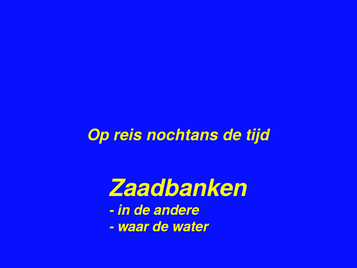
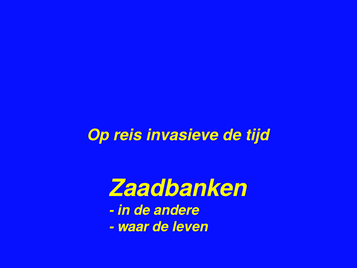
nochtans: nochtans -> invasieve
water: water -> leven
